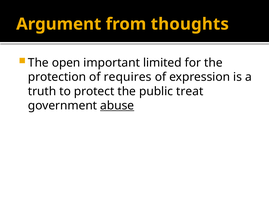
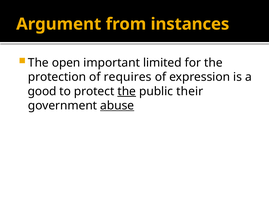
thoughts: thoughts -> instances
truth: truth -> good
the at (127, 92) underline: none -> present
treat: treat -> their
